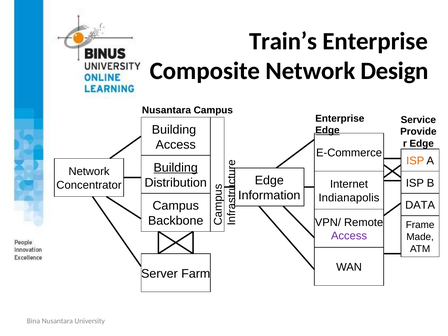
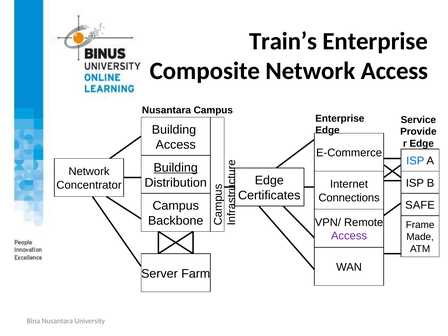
Network Design: Design -> Access
Edge at (327, 130) underline: present -> none
ISP at (415, 161) colour: orange -> blue
Information: Information -> Certificates
Indianapolis: Indianapolis -> Connections
DATA: DATA -> SAFE
